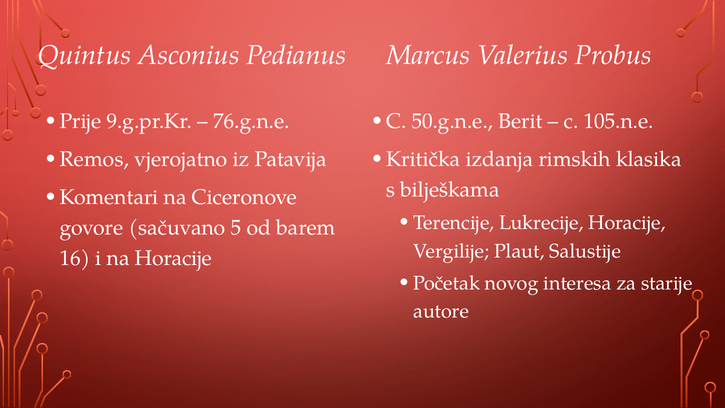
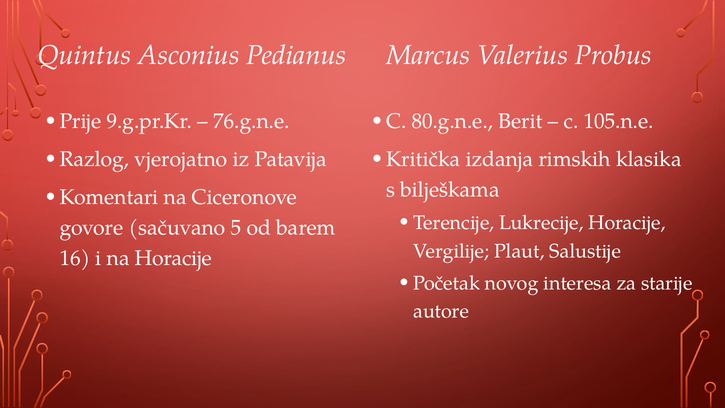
50.g.n.e: 50.g.n.e -> 80.g.n.e
Remos: Remos -> Razlog
